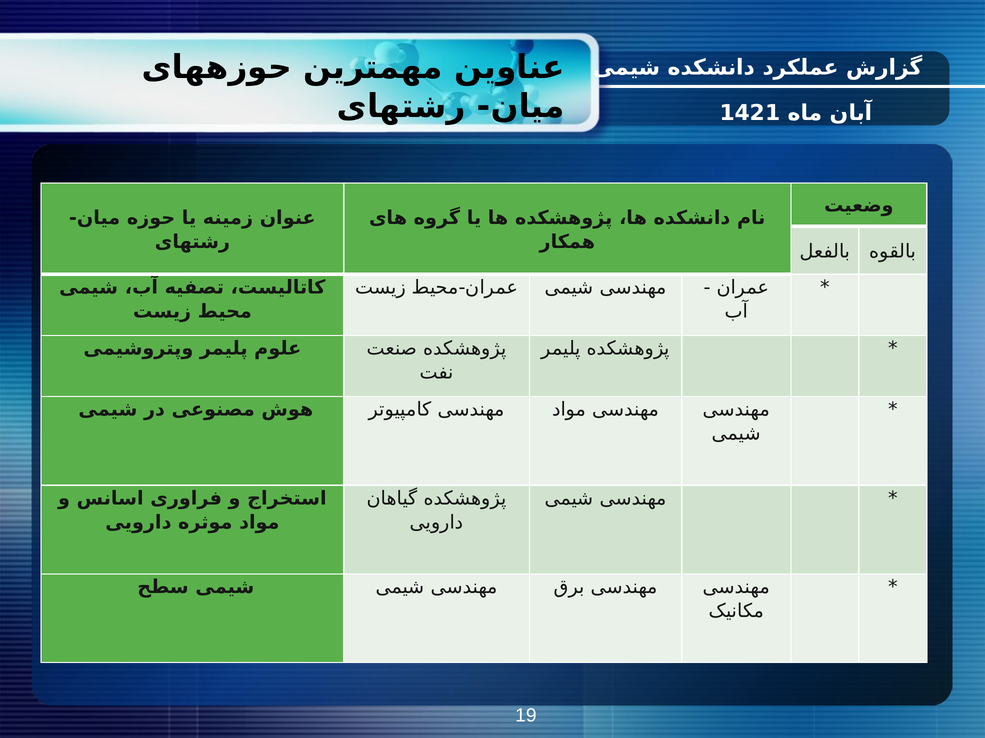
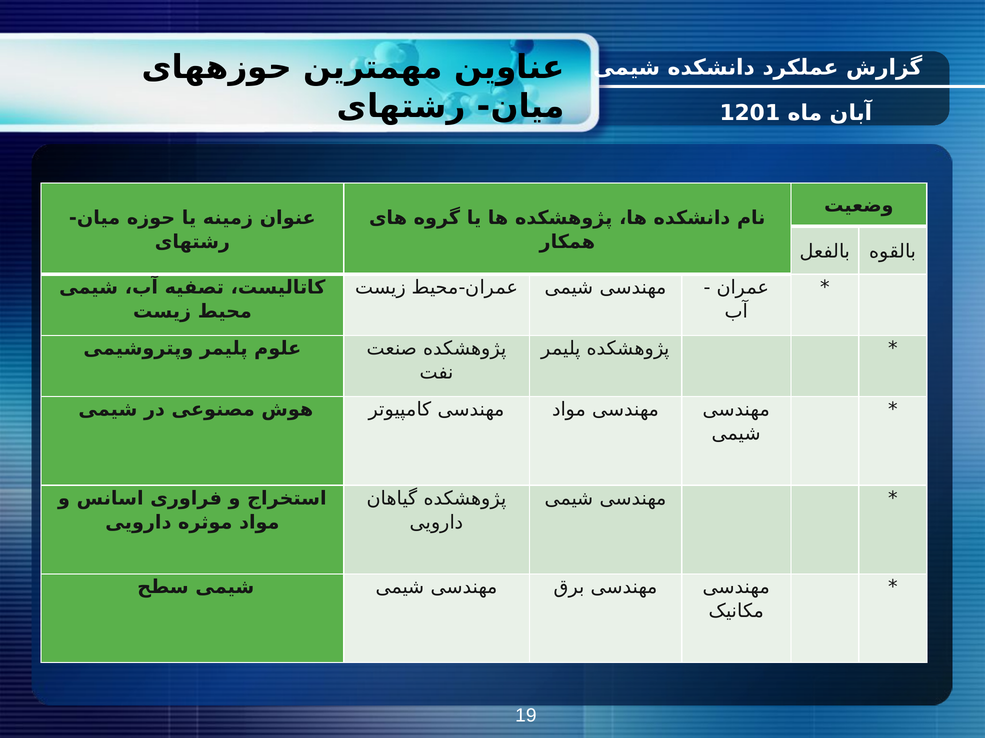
1421: 1421 -> 1201
